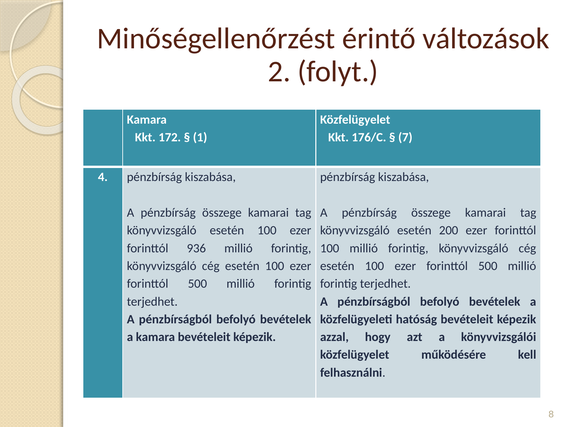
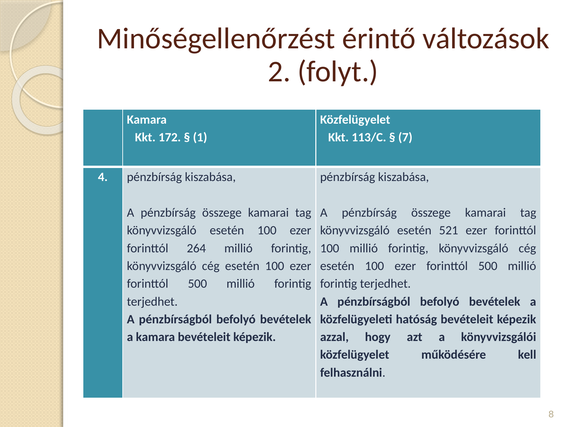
176/C: 176/C -> 113/C
200: 200 -> 521
936: 936 -> 264
